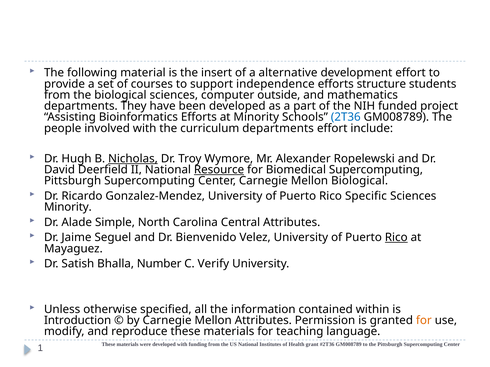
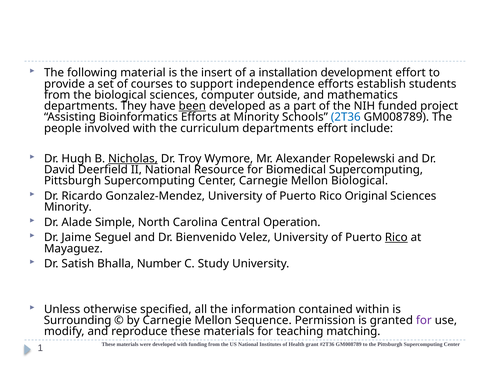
alternative: alternative -> installation
structure: structure -> establish
been underline: none -> present
Resource underline: present -> none
Specific: Specific -> Original
Central Attributes: Attributes -> Operation
Verify: Verify -> Study
Introduction: Introduction -> Surrounding
Mellon Attributes: Attributes -> Sequence
for at (424, 321) colour: orange -> purple
language: language -> matching
